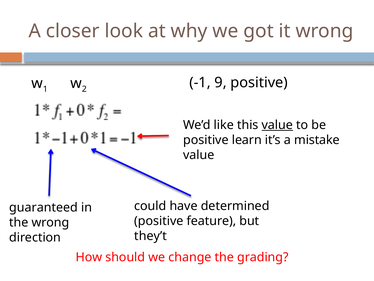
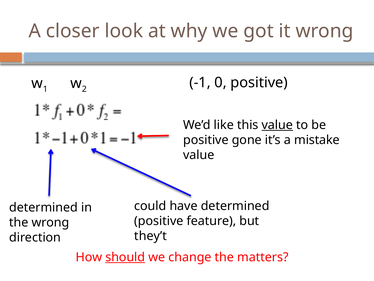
9: 9 -> 0
learn: learn -> gone
guaranteed at (44, 207): guaranteed -> determined
should underline: none -> present
grading: grading -> matters
